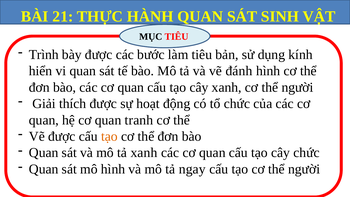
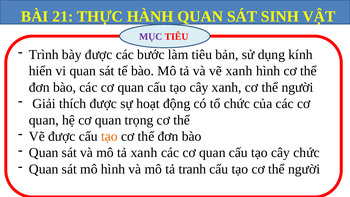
MỤC colour: black -> purple
vẽ đánh: đánh -> xanh
tranh: tranh -> trọng
ngay: ngay -> tranh
